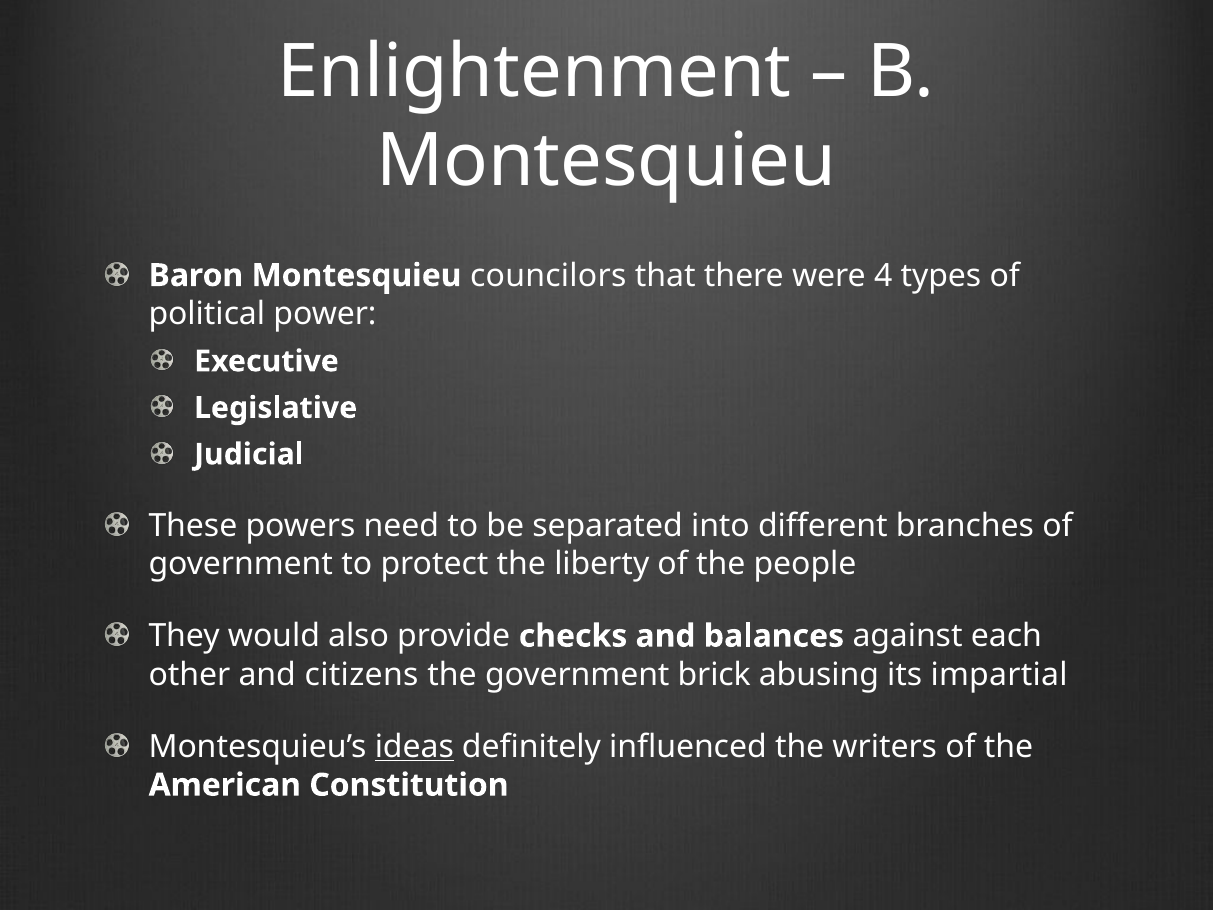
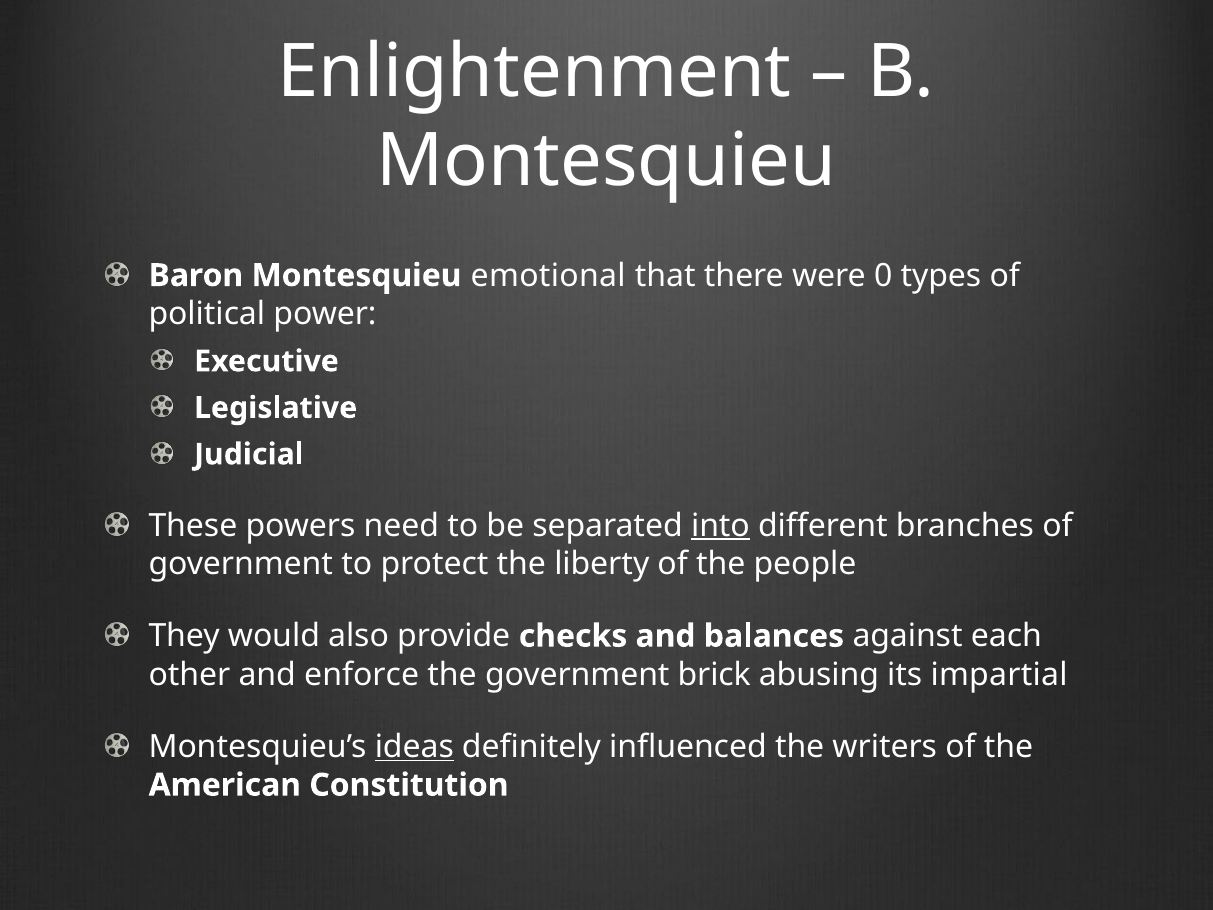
councilors: councilors -> emotional
4: 4 -> 0
into underline: none -> present
citizens: citizens -> enforce
